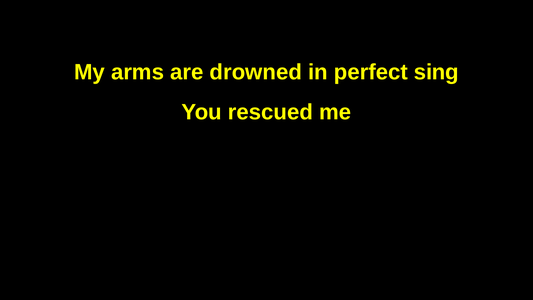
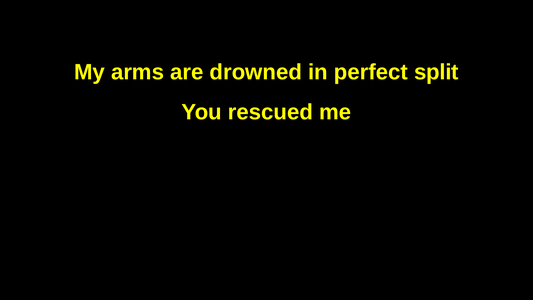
sing: sing -> split
